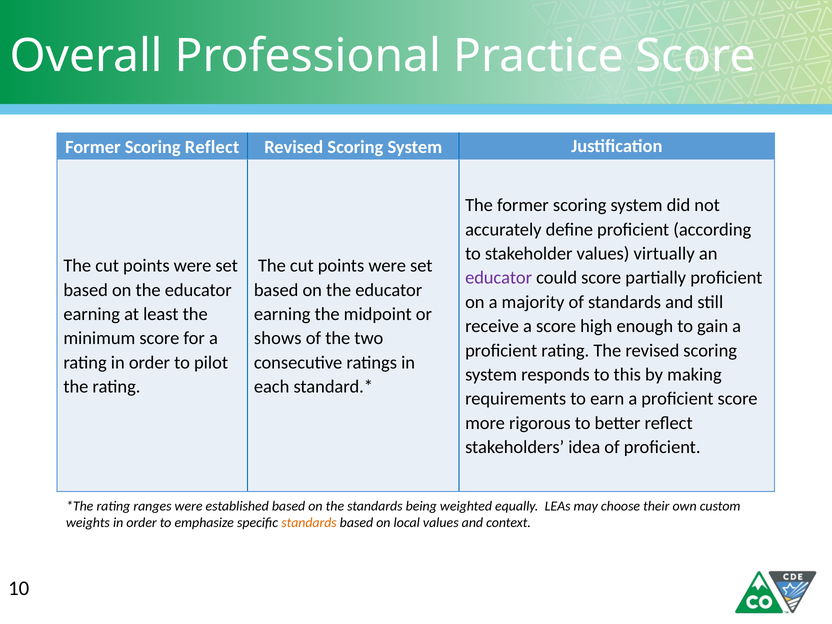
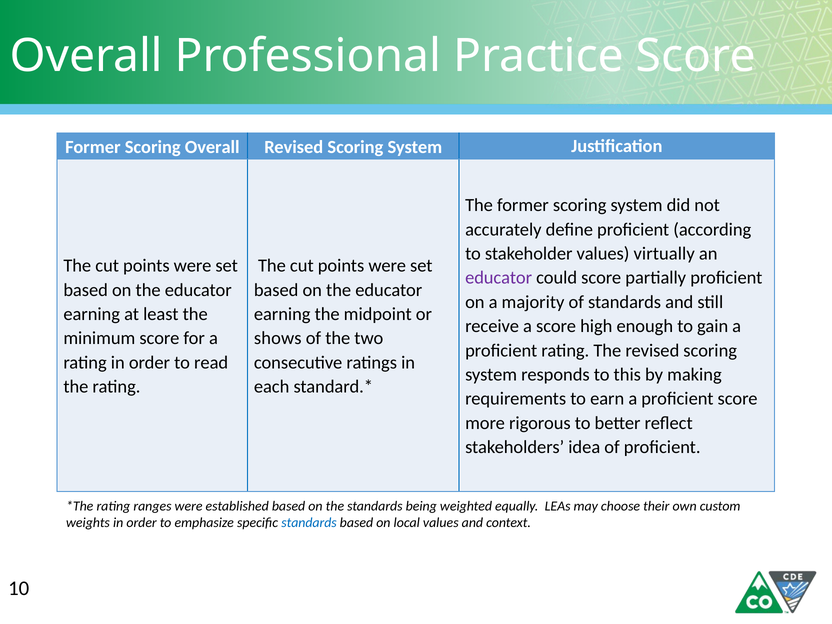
Scoring Reflect: Reflect -> Overall
pilot: pilot -> read
standards at (309, 523) colour: orange -> blue
